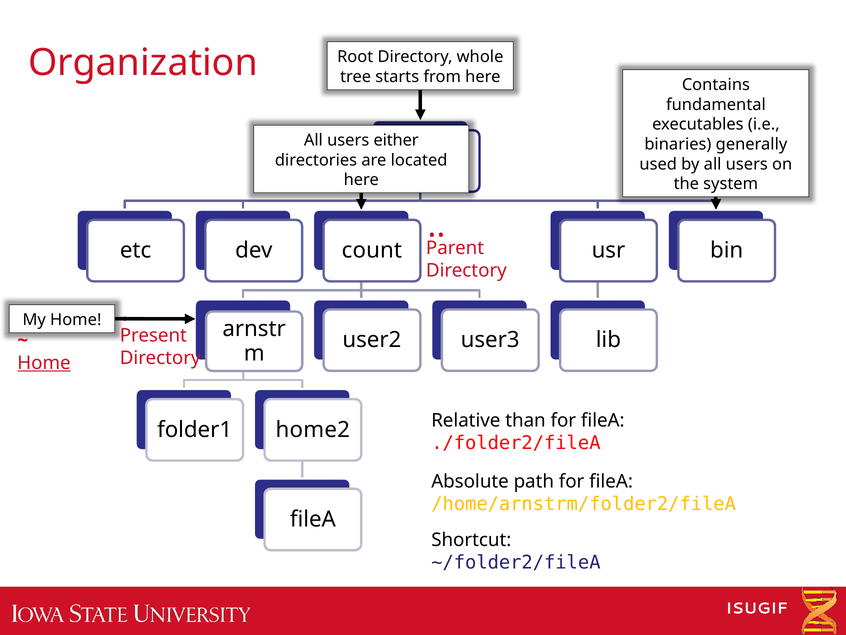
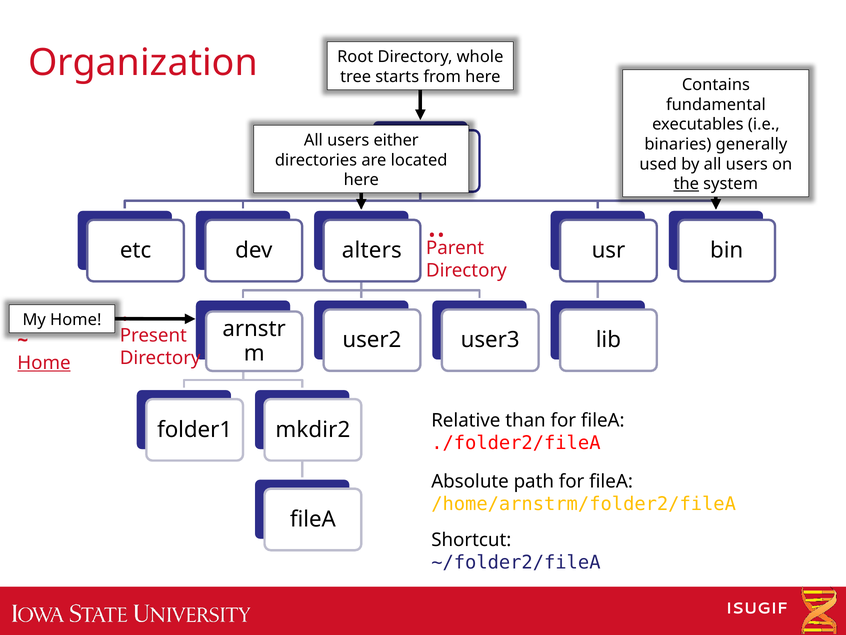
the underline: none -> present
count: count -> alters
home2: home2 -> mkdir2
